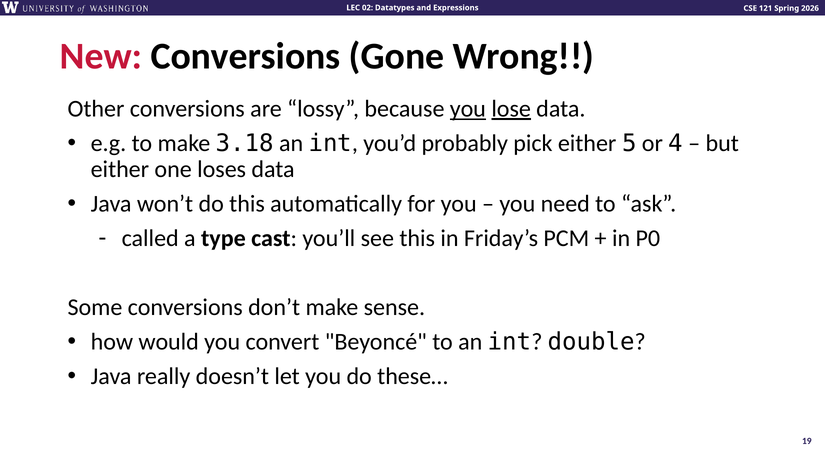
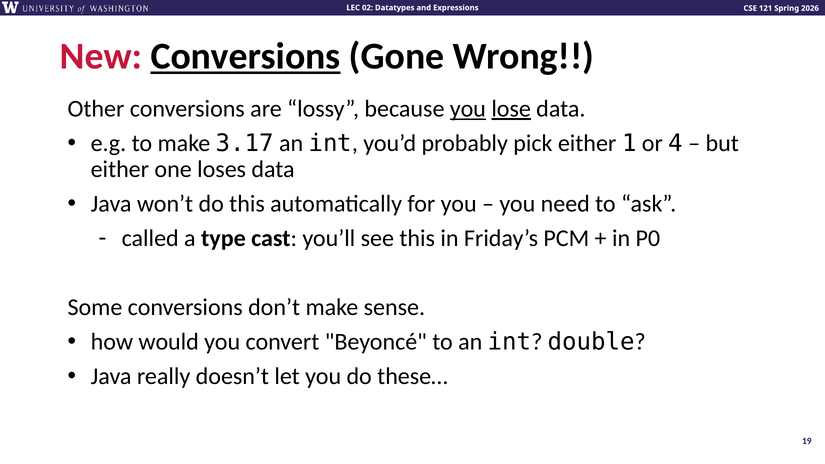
Conversions at (246, 56) underline: none -> present
3.18: 3.18 -> 3.17
5: 5 -> 1
